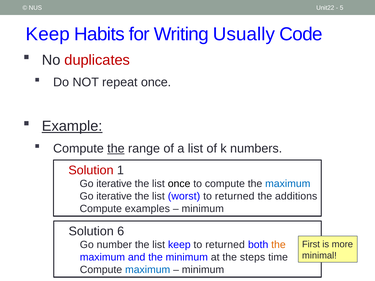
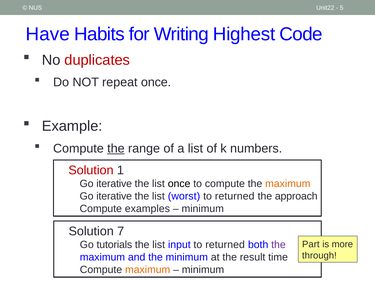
Keep at (48, 34): Keep -> Have
Usually: Usually -> Highest
Example underline: present -> none
maximum at (288, 184) colour: blue -> orange
additions: additions -> approach
6: 6 -> 7
First: First -> Part
number: number -> tutorials
list keep: keep -> input
the at (278, 245) colour: orange -> purple
minimal: minimal -> through
steps: steps -> result
maximum at (148, 270) colour: blue -> orange
